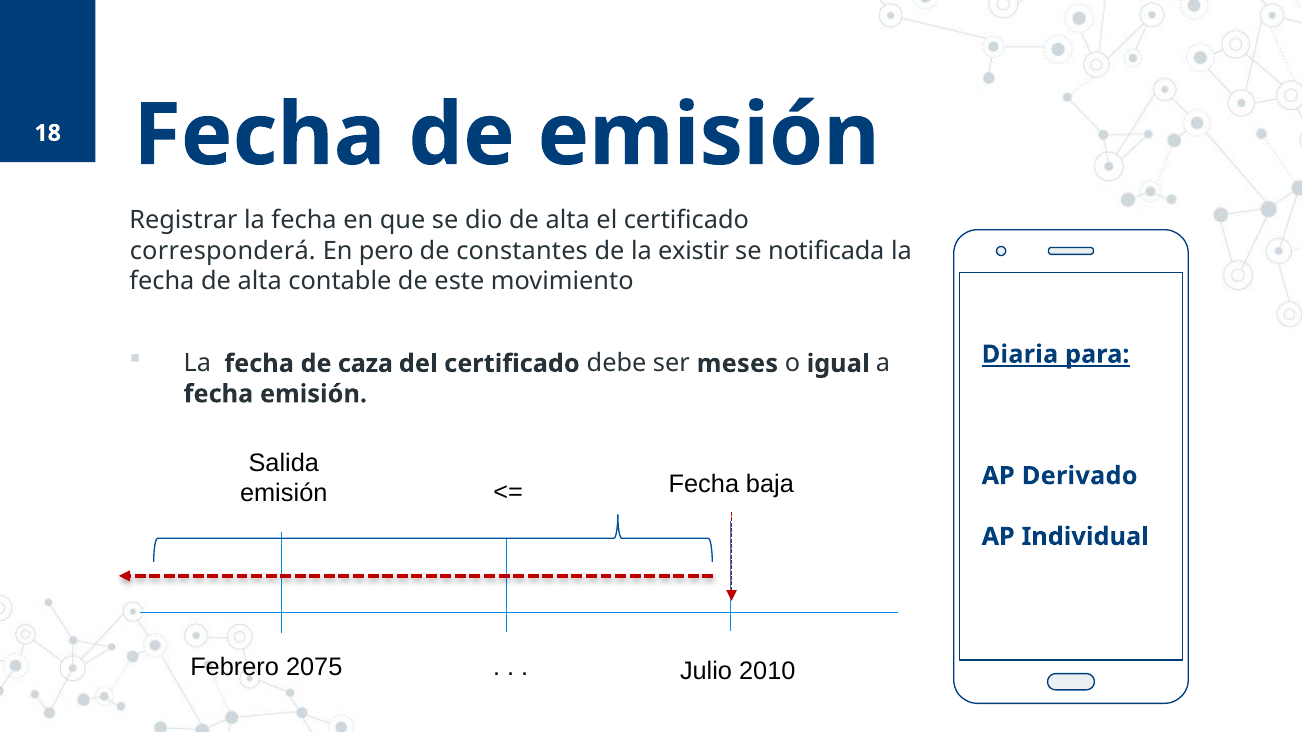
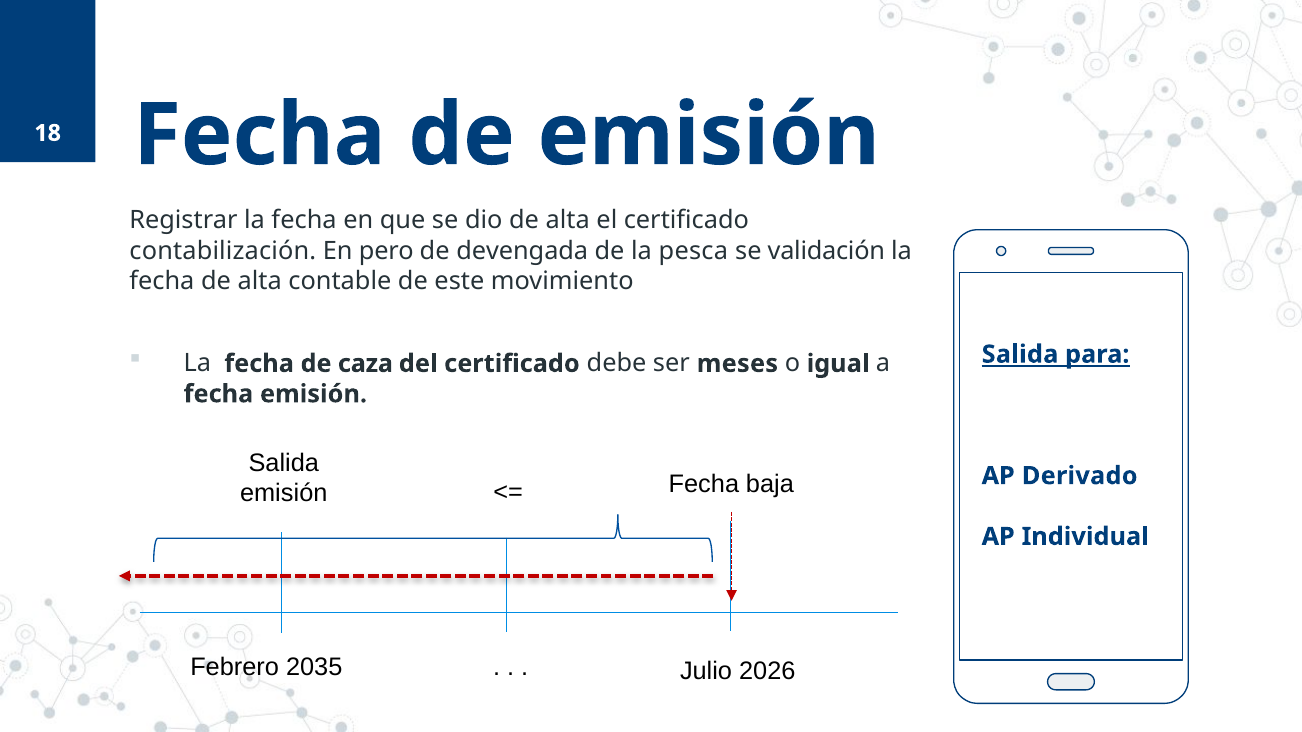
corresponderá: corresponderá -> contabilización
constantes: constantes -> devengada
existir: existir -> pesca
notificada: notificada -> validación
Diaria at (1020, 355): Diaria -> Salida
2075: 2075 -> 2035
2010: 2010 -> 2026
